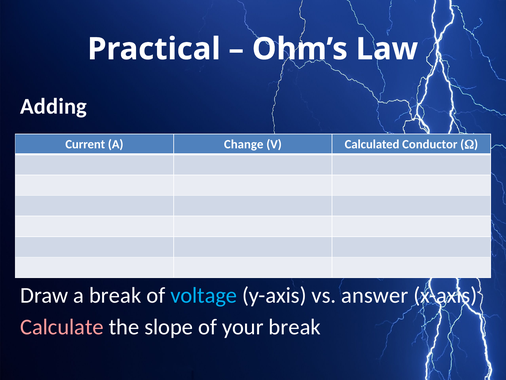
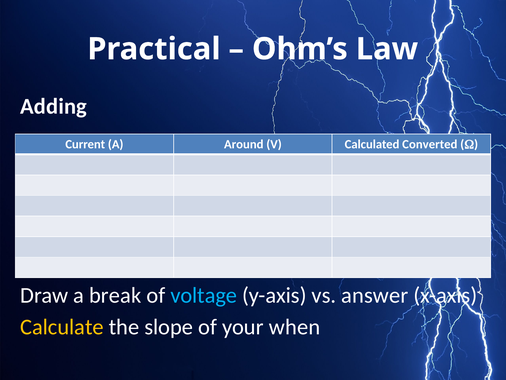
Change: Change -> Around
Conductor: Conductor -> Converted
Calculate colour: pink -> yellow
your break: break -> when
